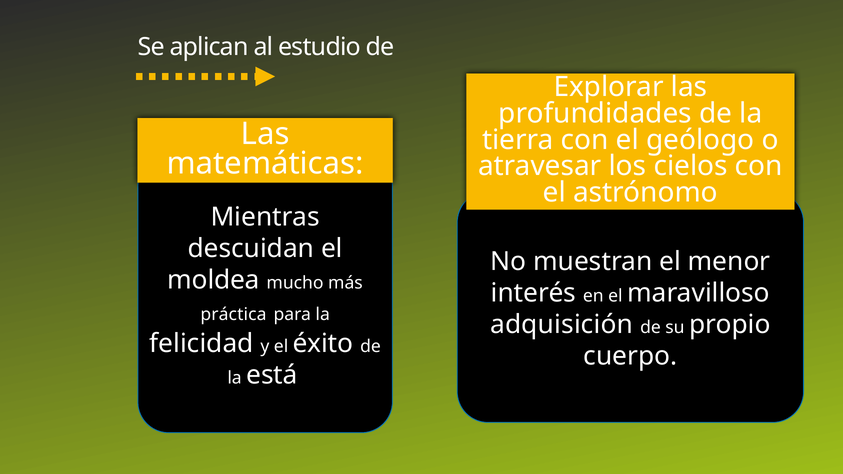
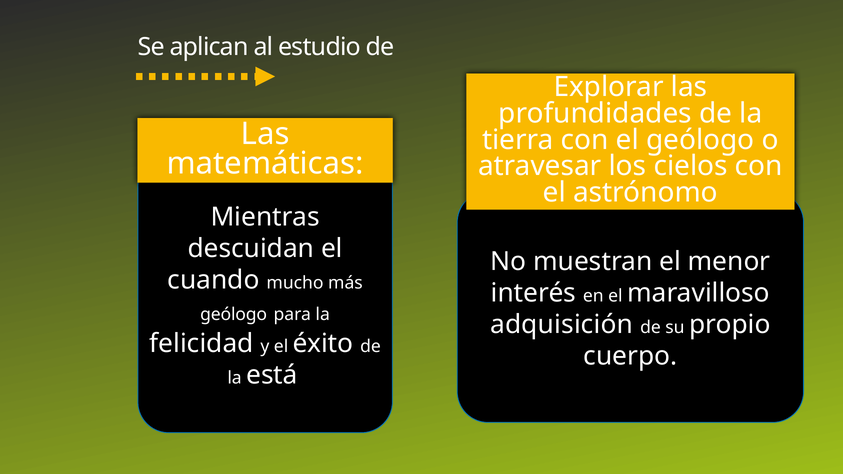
moldea: moldea -> cuando
práctica at (233, 315): práctica -> geólogo
